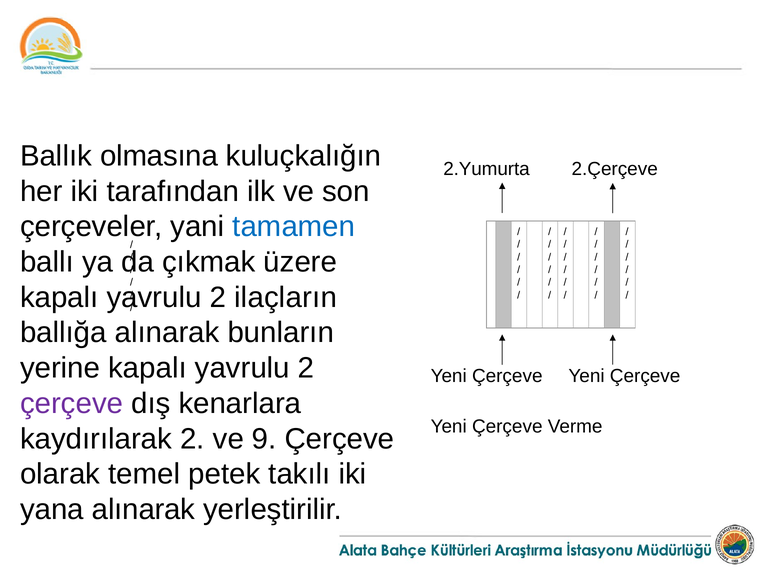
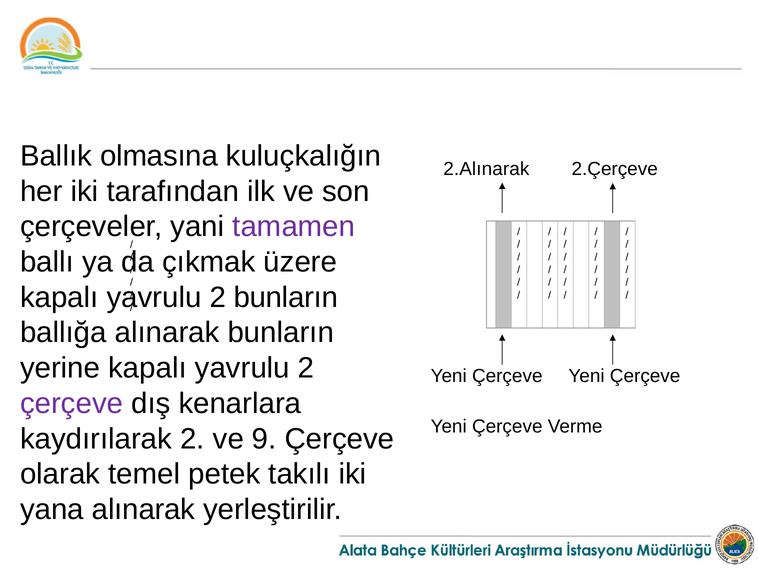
2.Yumurta: 2.Yumurta -> 2.Alınarak
tamamen colour: blue -> purple
2 ilaçların: ilaçların -> bunların
